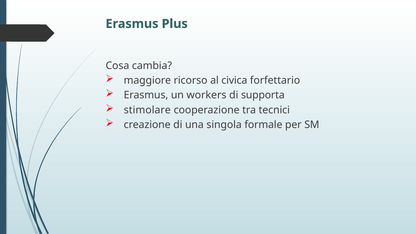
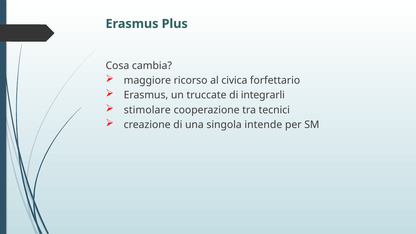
workers: workers -> truccate
supporta: supporta -> integrarli
formale: formale -> intende
